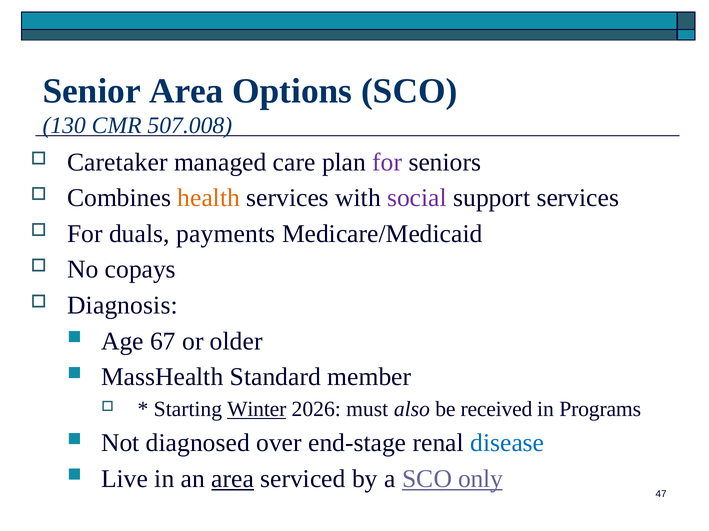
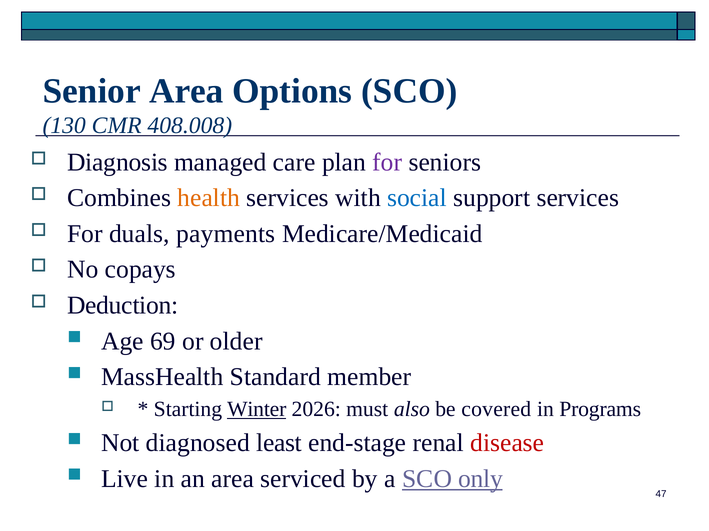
507.008: 507.008 -> 408.008
Caretaker: Caretaker -> Diagnosis
social colour: purple -> blue
Diagnosis: Diagnosis -> Deduction
67: 67 -> 69
received: received -> covered
over: over -> least
disease colour: blue -> red
area at (233, 479) underline: present -> none
